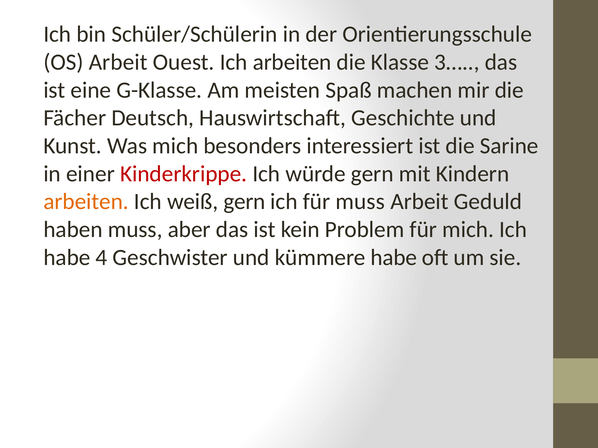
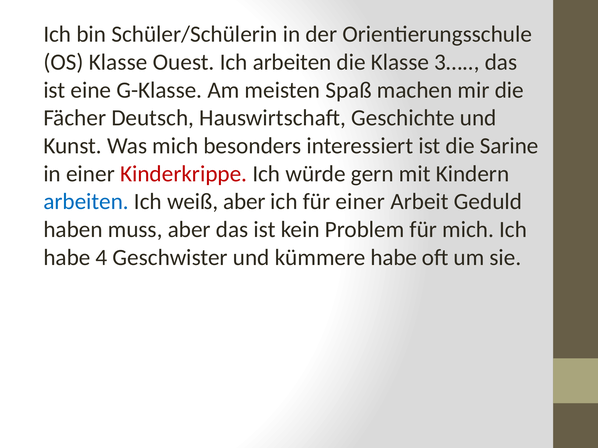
OS Arbeit: Arbeit -> Klasse
arbeiten at (86, 202) colour: orange -> blue
weiß gern: gern -> aber
für muss: muss -> einer
